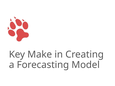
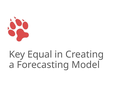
Make: Make -> Equal
